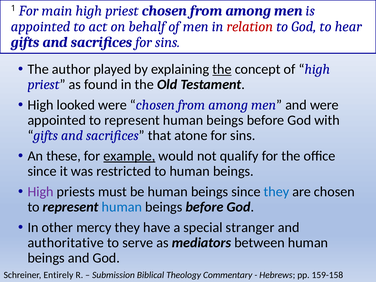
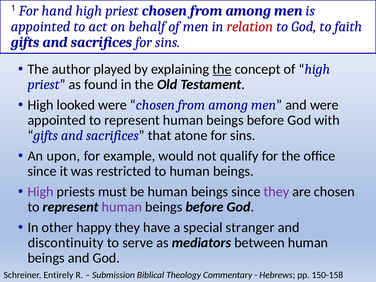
main: main -> hand
hear: hear -> faith
these: these -> upon
example underline: present -> none
they at (276, 192) colour: blue -> purple
human at (122, 207) colour: blue -> purple
mercy: mercy -> happy
authoritative: authoritative -> discontinuity
159-158: 159-158 -> 150-158
